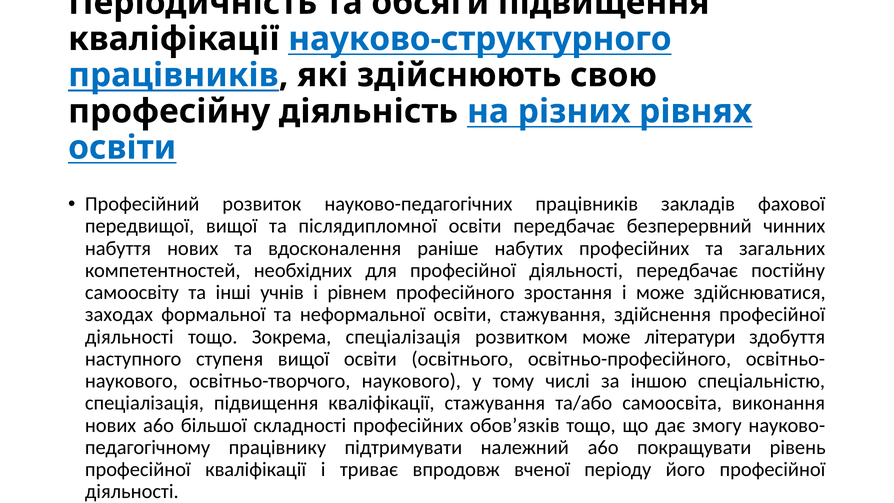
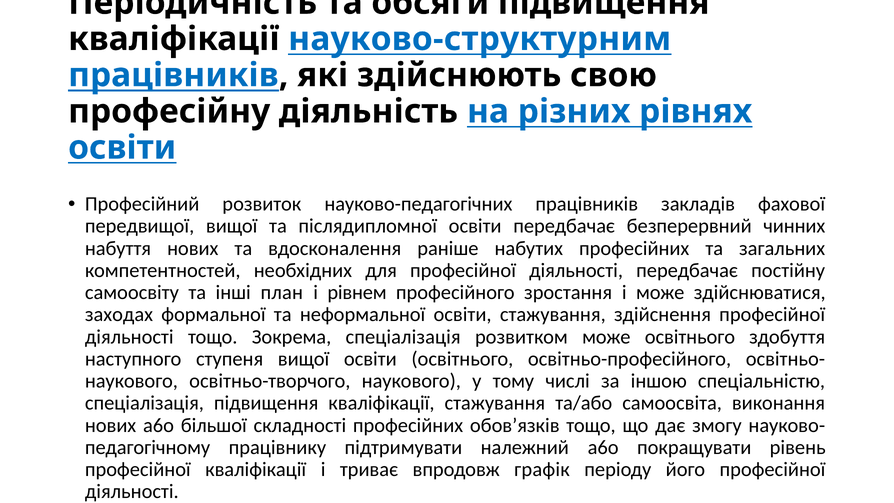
науково-структурного: науково-структурного -> науково-структурним
учнів: учнів -> план
може літератури: літератури -> освітнього
вченої: вченої -> графік
